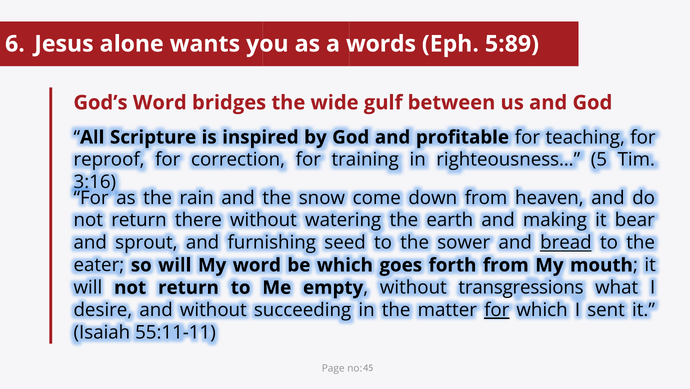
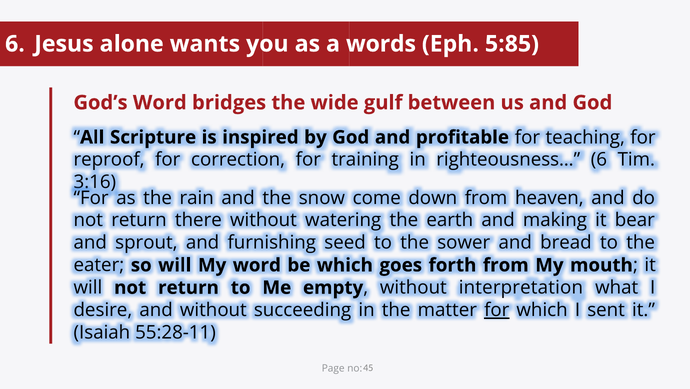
5:89: 5:89 -> 5:85
righteousness… 5: 5 -> 6
bread underline: present -> none
transgressions: transgressions -> interpretation
55:11-11: 55:11-11 -> 55:28-11
